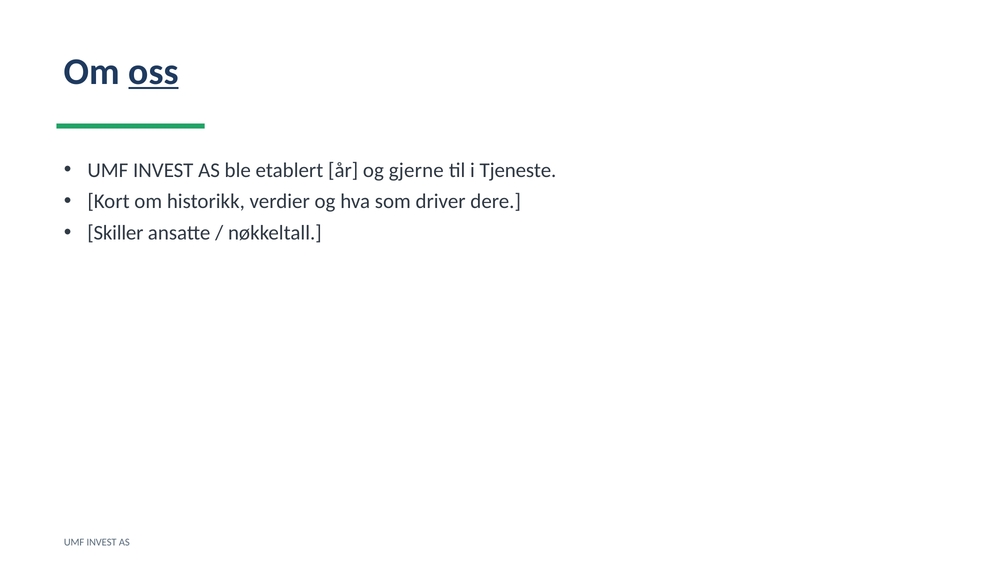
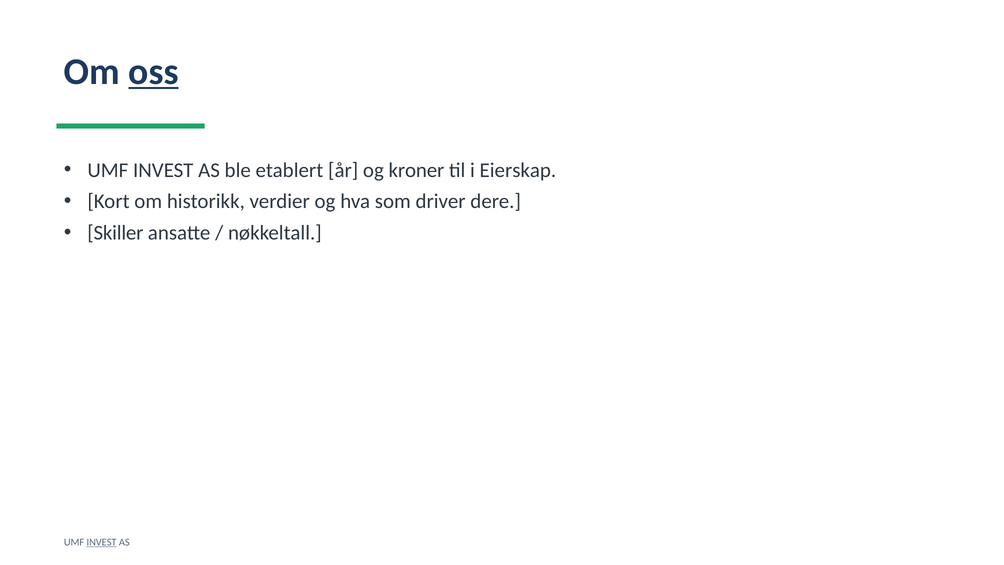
gjerne: gjerne -> kroner
Tjeneste: Tjeneste -> Eierskap
INVEST at (102, 542) underline: none -> present
